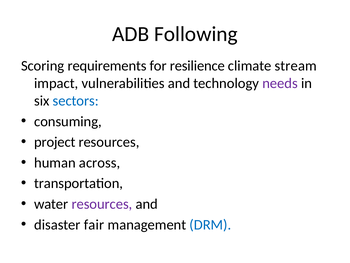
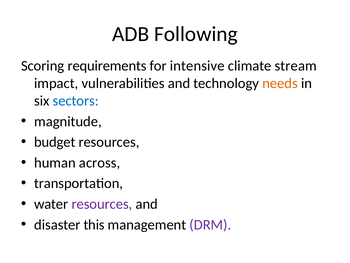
resilience: resilience -> intensive
needs colour: purple -> orange
consuming: consuming -> magnitude
project: project -> budget
fair: fair -> this
DRM colour: blue -> purple
